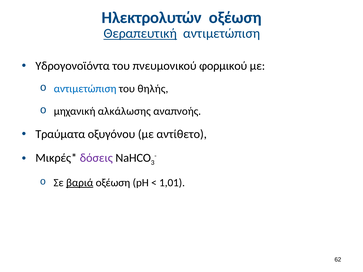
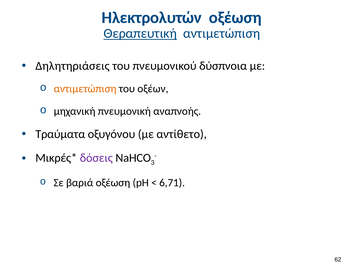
Υδρογονοϊόντα: Υδρογονοϊόντα -> Δηλητηριάσεις
φορμικού: φορμικού -> δύσπνοια
αντιμετώπιση at (85, 89) colour: blue -> orange
θηλής: θηλής -> οξέων
αλκάλωσης: αλκάλωσης -> πνευμονική
βαριά underline: present -> none
1,01: 1,01 -> 6,71
